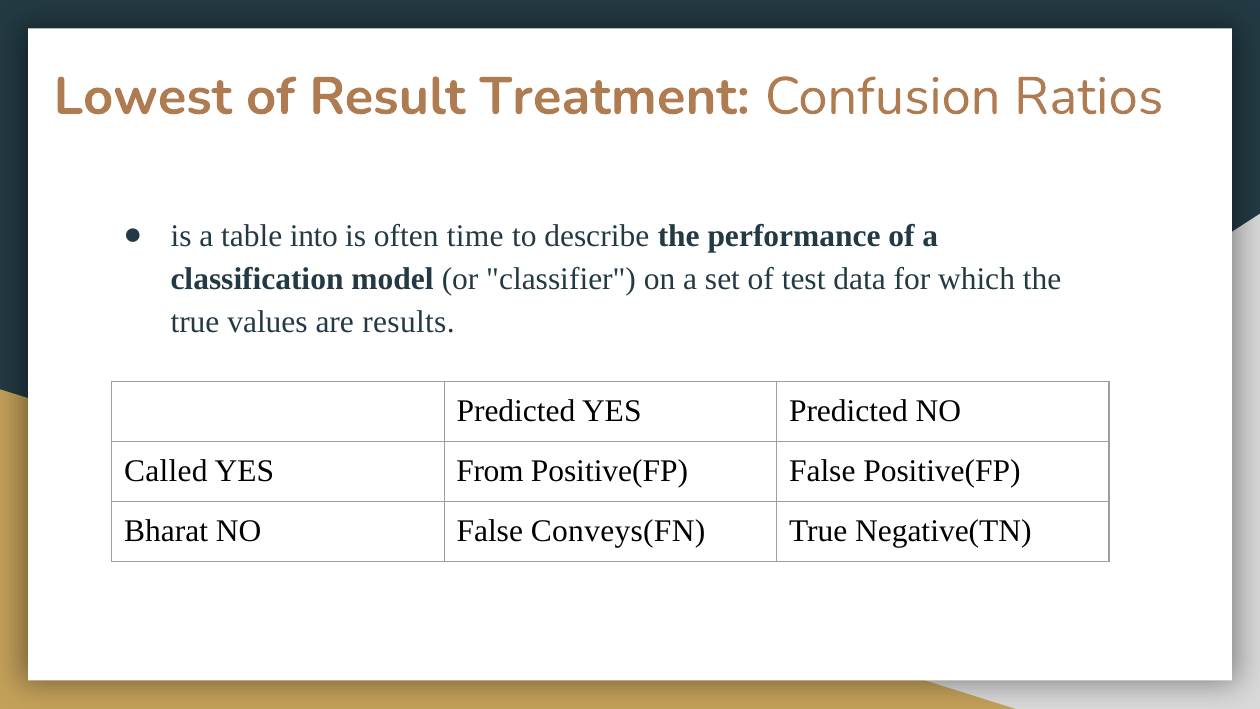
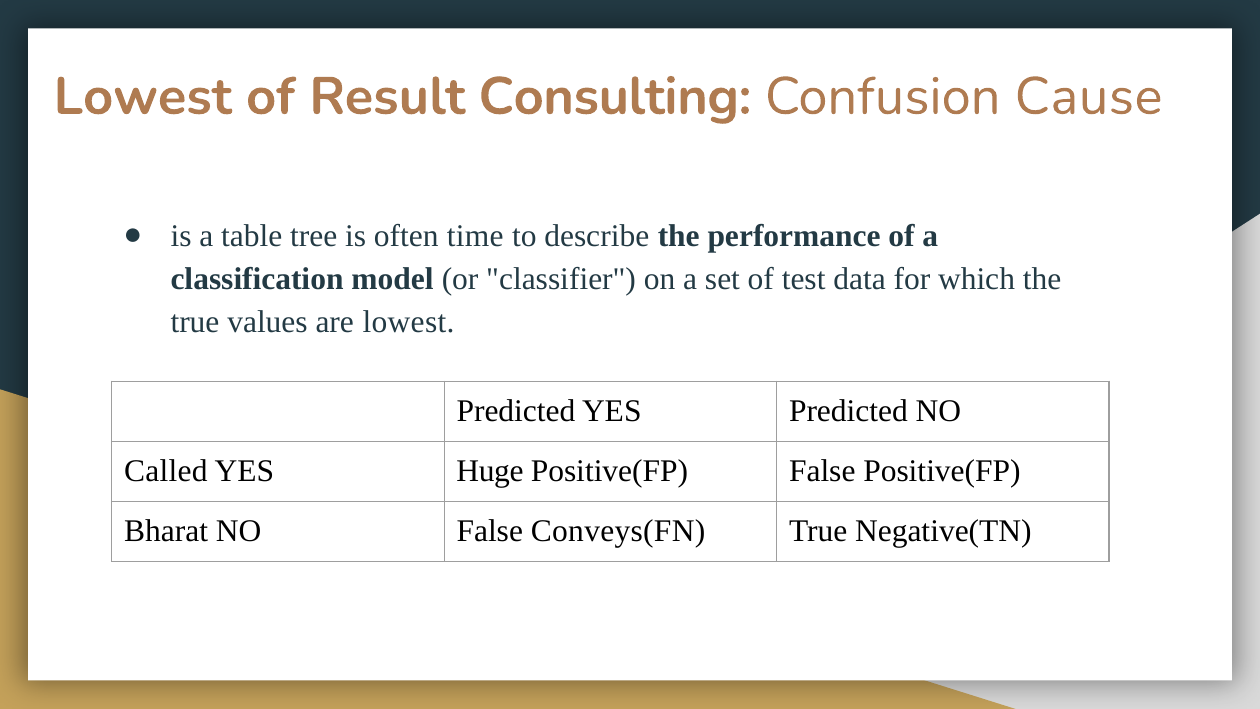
Treatment: Treatment -> Consulting
Ratios: Ratios -> Cause
into: into -> tree
are results: results -> lowest
From: From -> Huge
